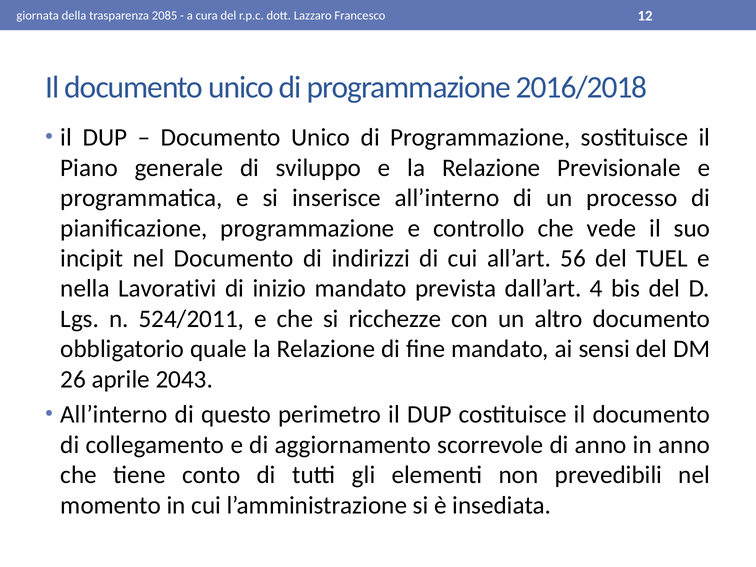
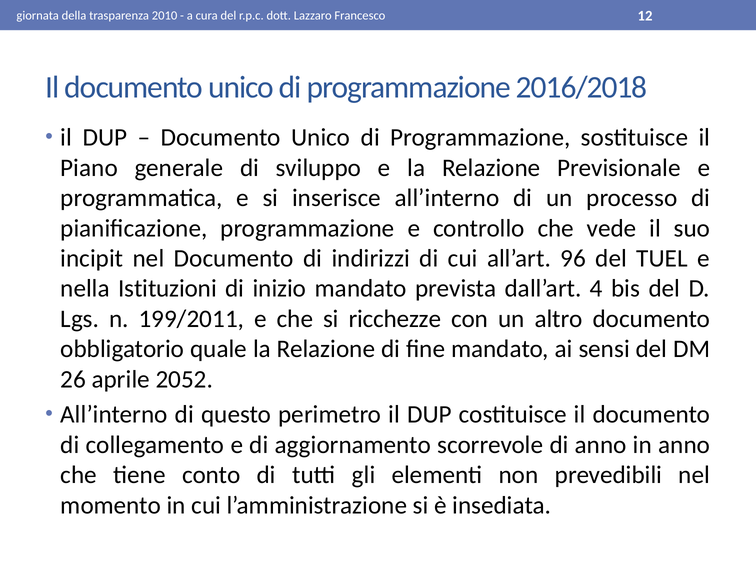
2085: 2085 -> 2010
56: 56 -> 96
Lavorativi: Lavorativi -> Istituzioni
524/2011: 524/2011 -> 199/2011
2043: 2043 -> 2052
